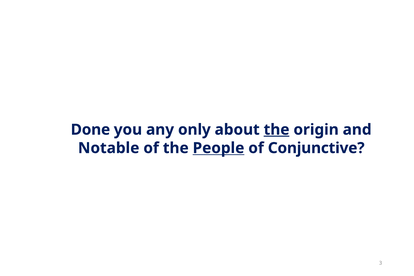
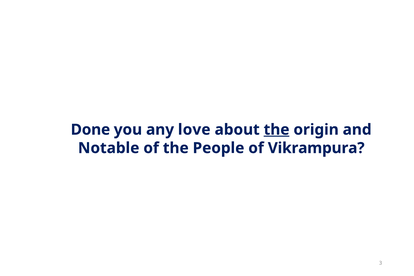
only: only -> love
People underline: present -> none
Conjunctive: Conjunctive -> Vikrampura
